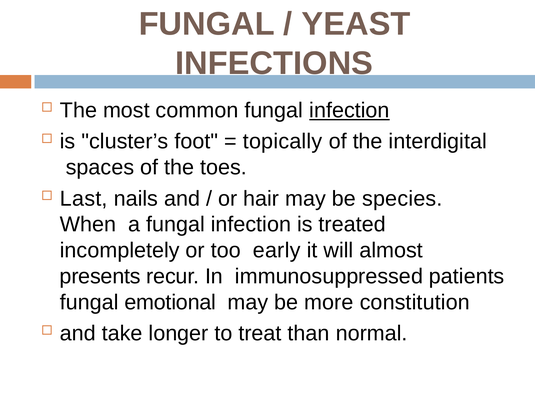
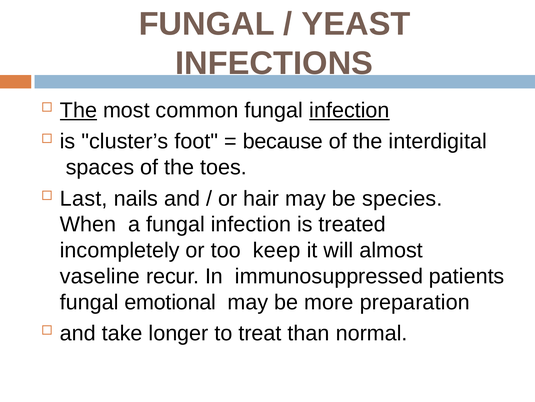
The at (78, 110) underline: none -> present
topically: topically -> because
early: early -> keep
presents: presents -> vaseline
constitution: constitution -> preparation
